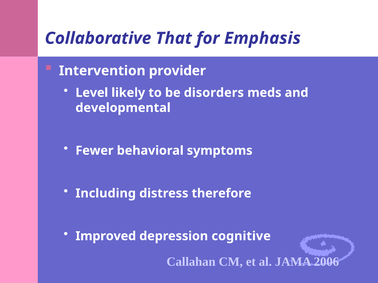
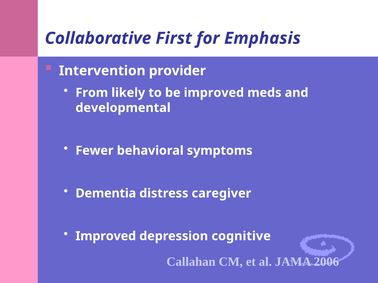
That: That -> First
Level: Level -> From
be disorders: disorders -> improved
Including: Including -> Dementia
therefore: therefore -> caregiver
